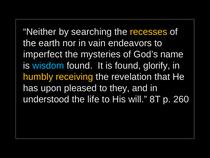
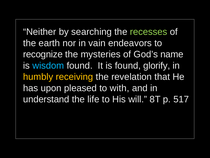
recesses colour: yellow -> light green
imperfect: imperfect -> recognize
they: they -> with
understood: understood -> understand
260: 260 -> 517
